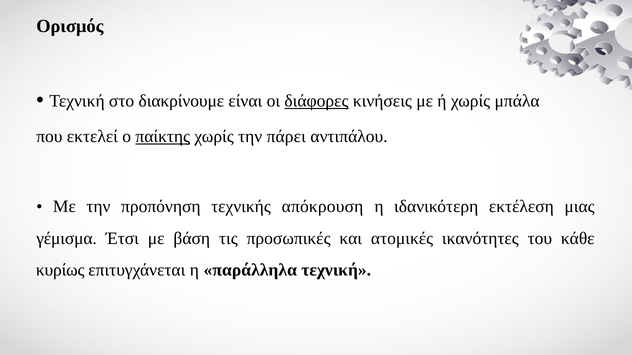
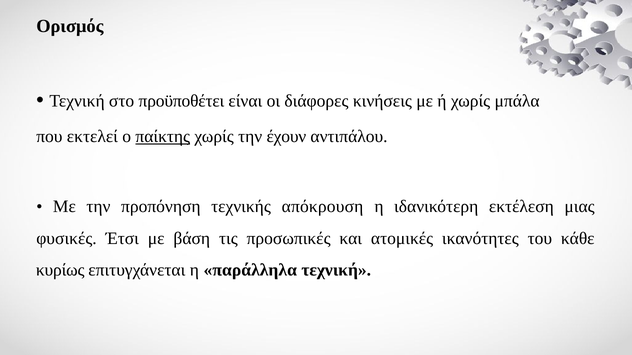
διακρίνουμε: διακρίνουμε -> προϋποθέτει
διάφορες underline: present -> none
πάρει: πάρει -> έχουν
γέμισμα: γέμισμα -> φυσικές
